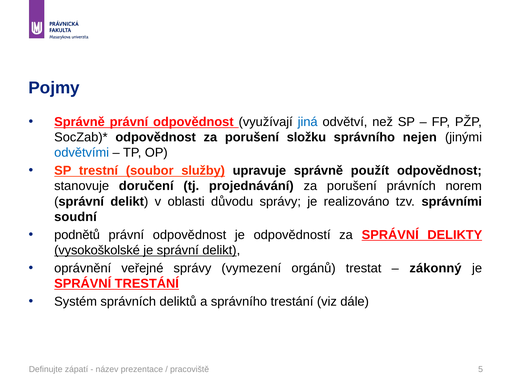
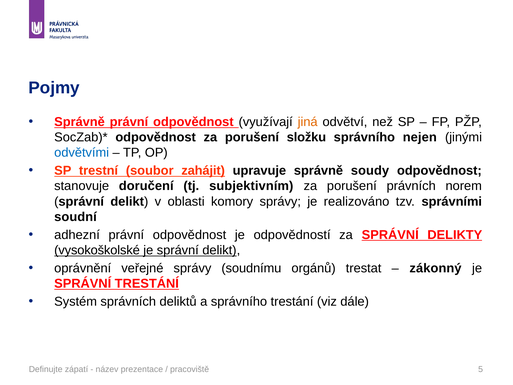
jiná colour: blue -> orange
služby: služby -> zahájit
použít: použít -> soudy
projednávání: projednávání -> subjektivním
důvodu: důvodu -> komory
podnětů: podnětů -> adhezní
vymezení: vymezení -> soudnímu
